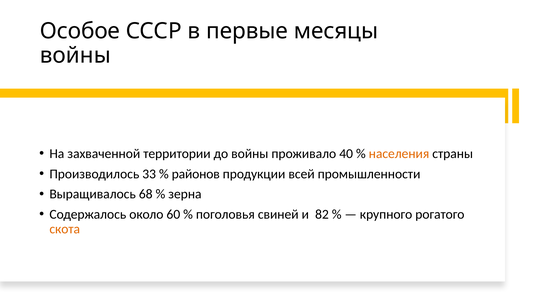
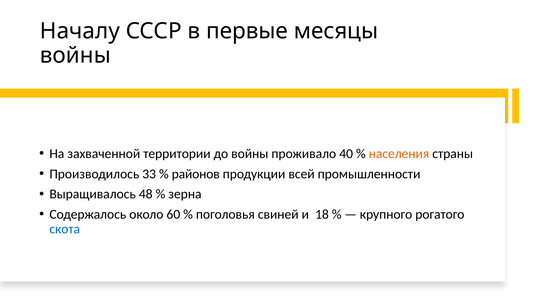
Особое: Особое -> Началу
68: 68 -> 48
82: 82 -> 18
скота colour: orange -> blue
